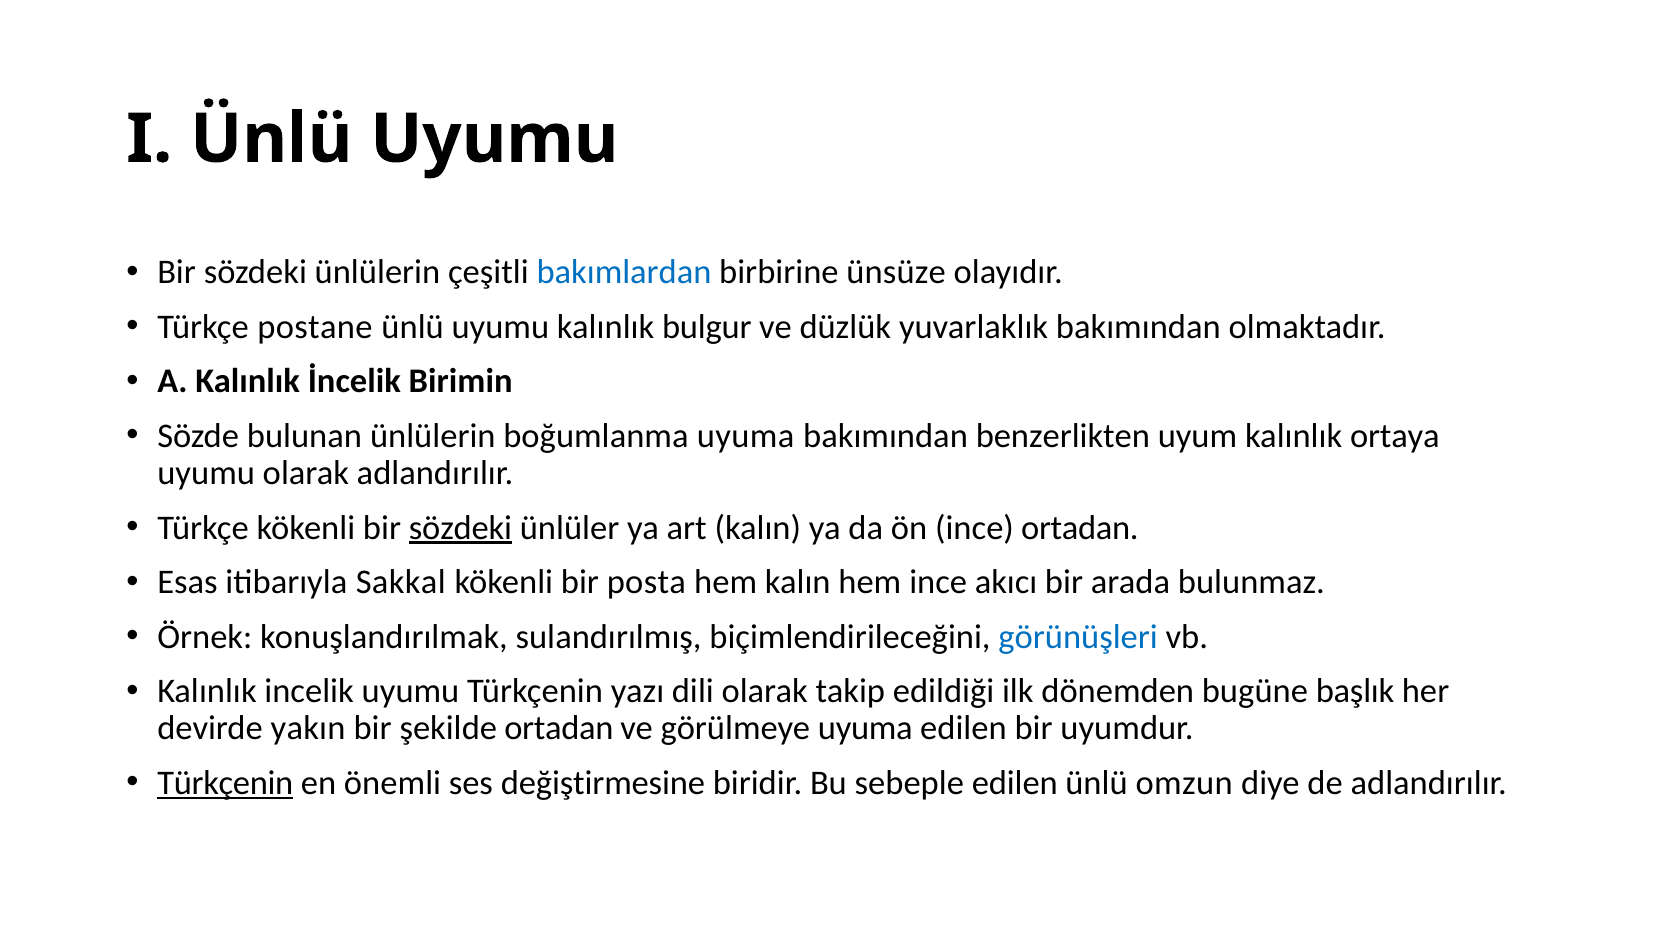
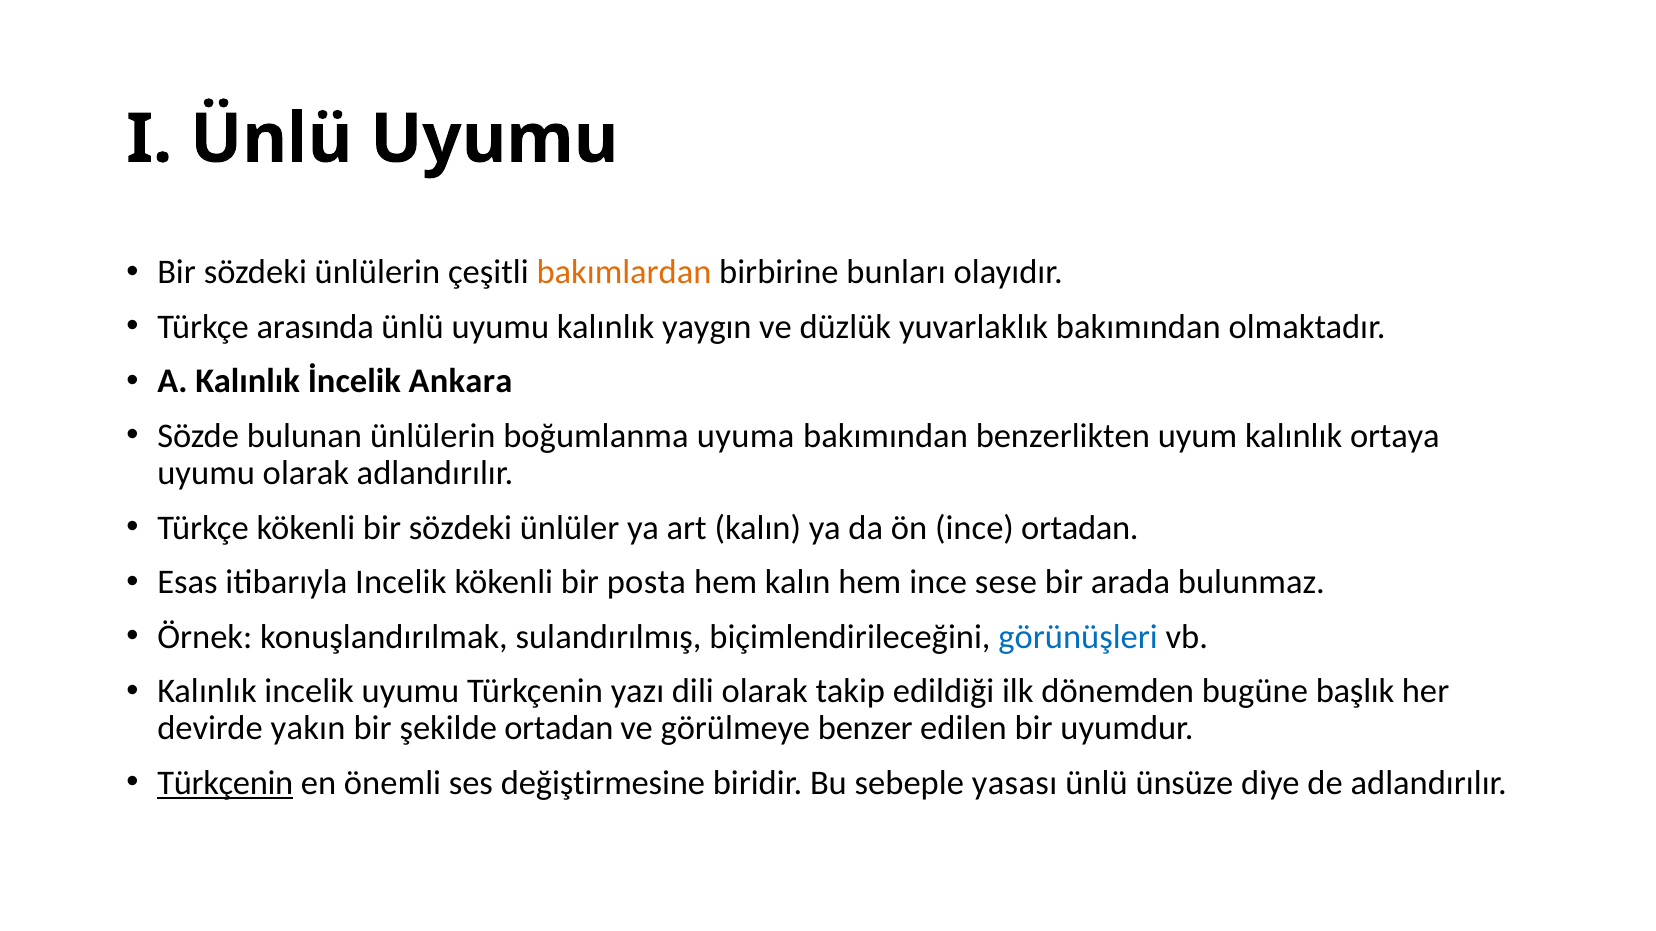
bakımlardan colour: blue -> orange
ünsüze: ünsüze -> bunları
postane: postane -> arasında
bulgur: bulgur -> yaygın
Birimin: Birimin -> Ankara
sözdeki at (461, 528) underline: present -> none
itibarıyla Sakkal: Sakkal -> Incelik
akıcı: akıcı -> sese
görülmeye uyuma: uyuma -> benzer
sebeple edilen: edilen -> yasası
omzun: omzun -> ünsüze
